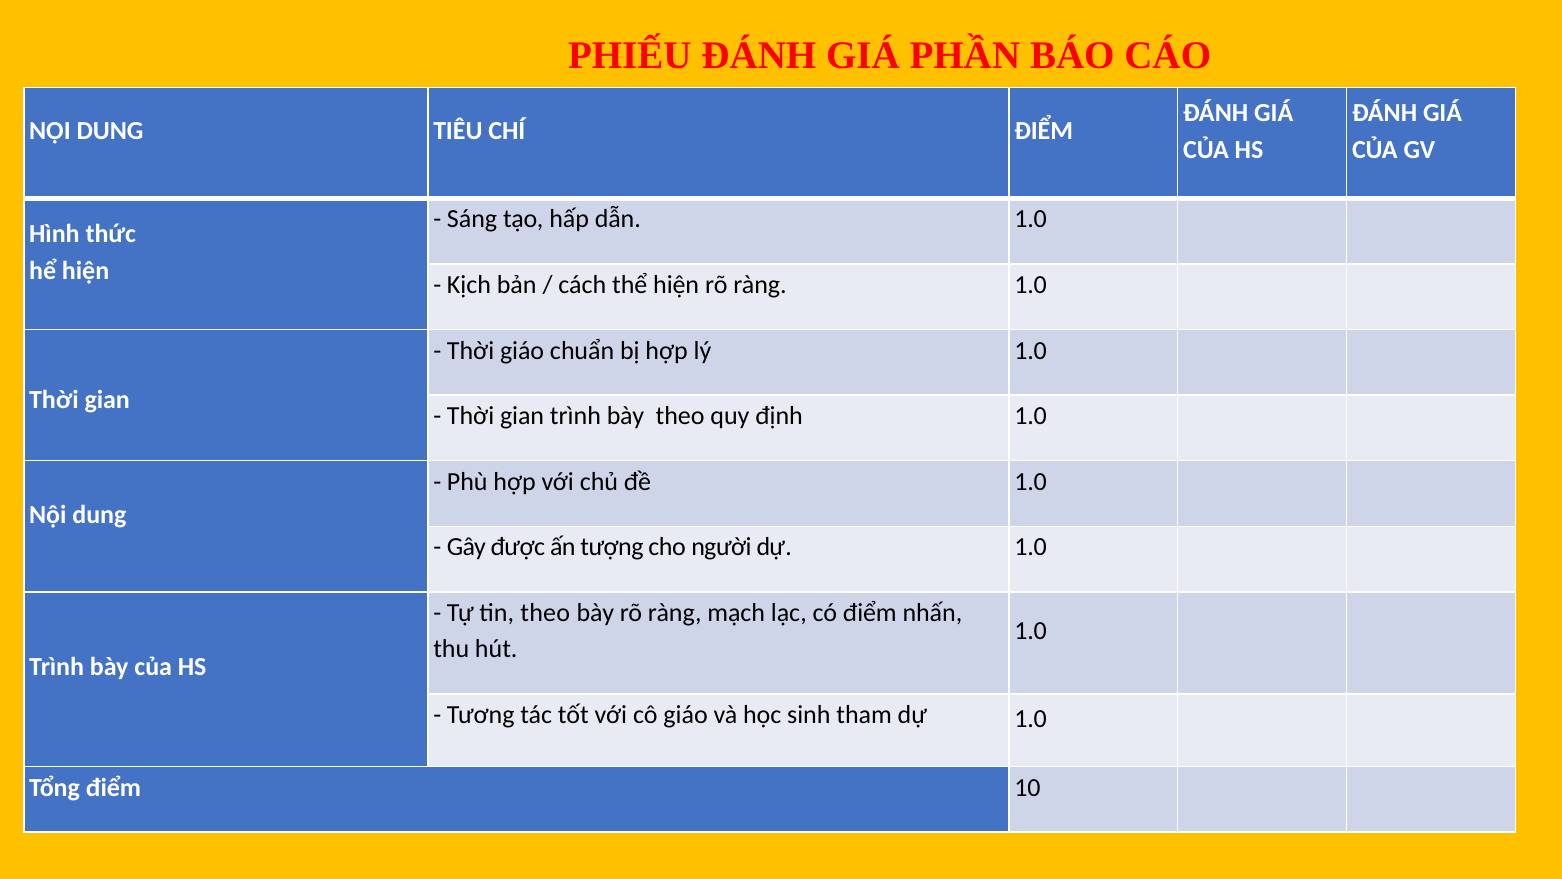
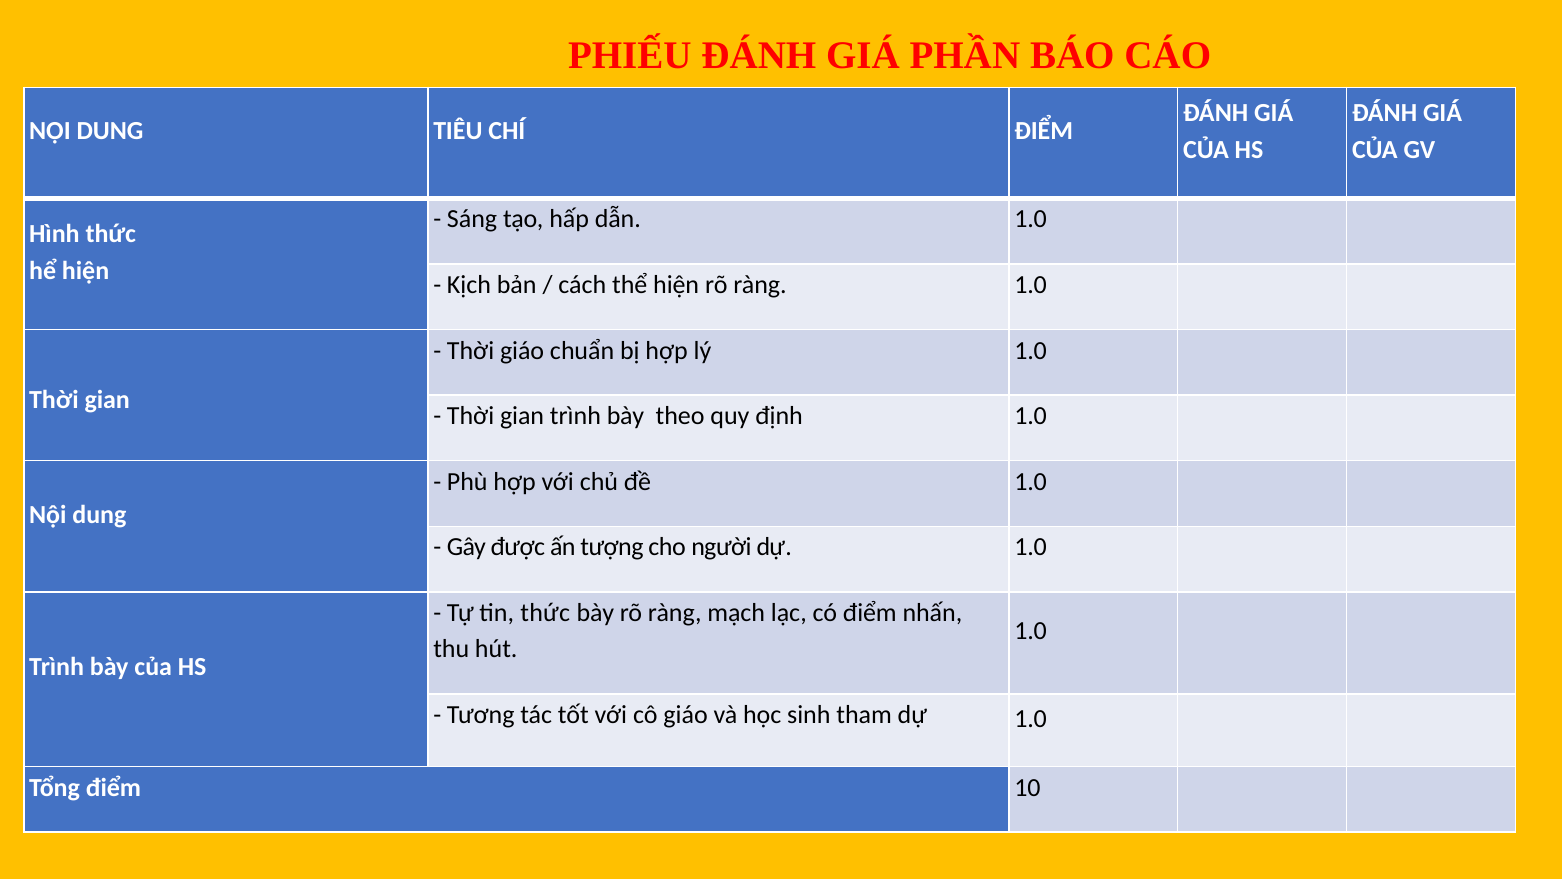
tin theo: theo -> thức
